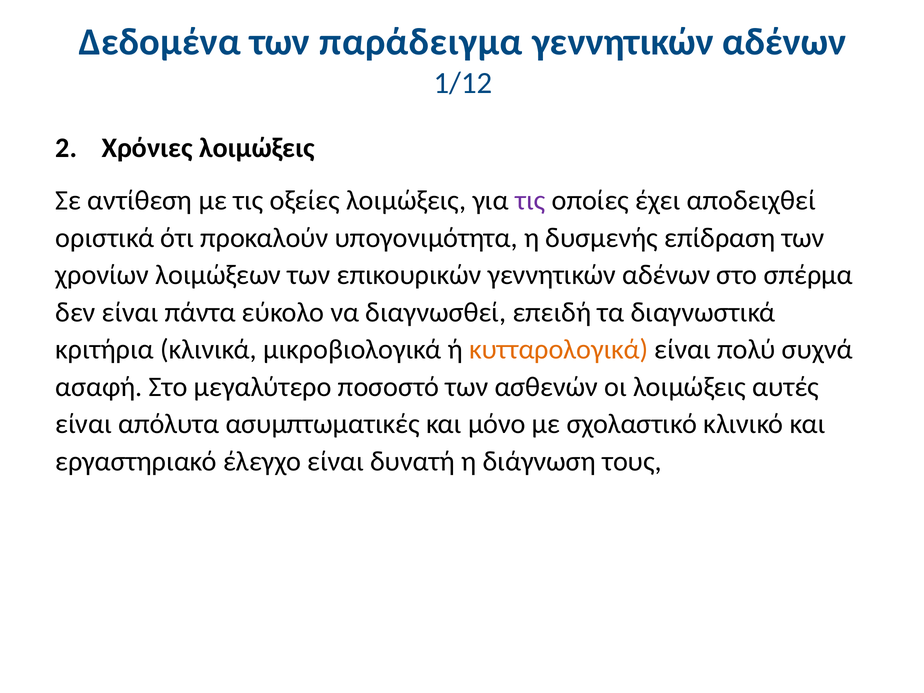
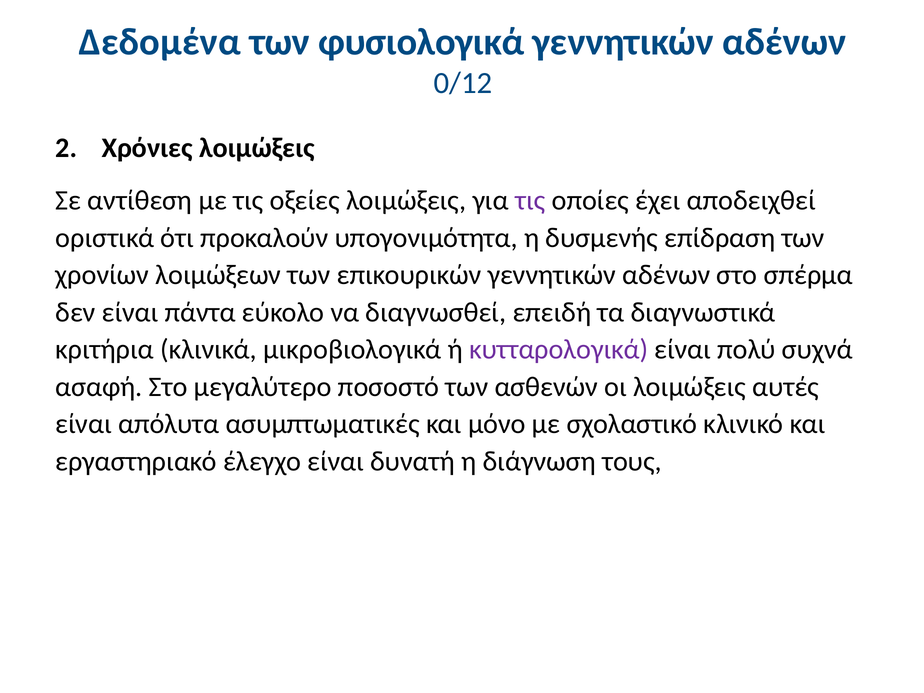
παράδειγμα: παράδειγμα -> φυσιολογικά
1/12: 1/12 -> 0/12
κυτταρολογικά colour: orange -> purple
